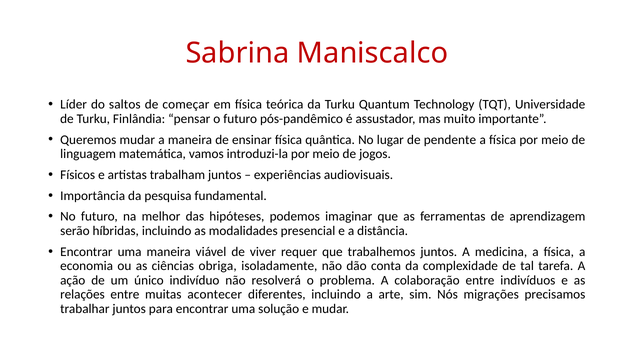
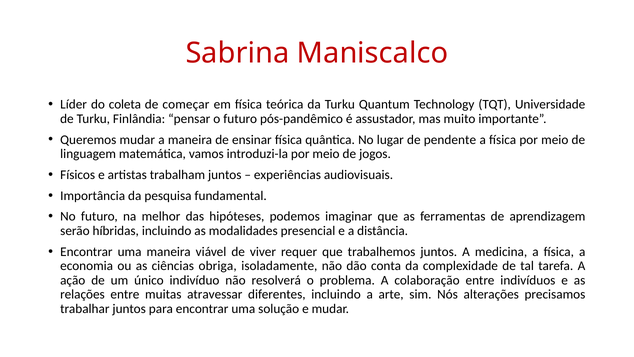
saltos: saltos -> coleta
acontecer: acontecer -> atravessar
migrações: migrações -> alterações
